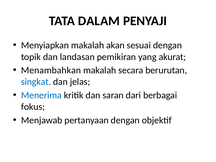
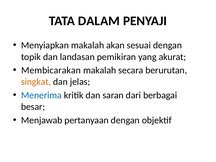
Menambahkan: Menambahkan -> Membicarakan
singkat colour: blue -> orange
fokus: fokus -> besar
